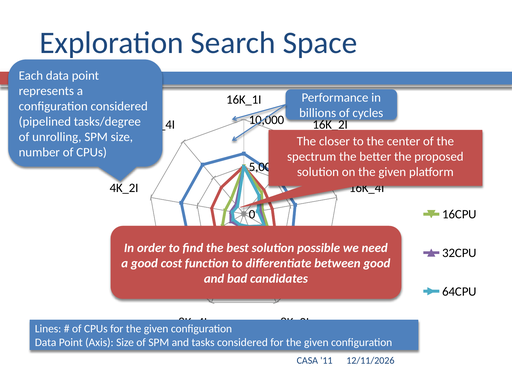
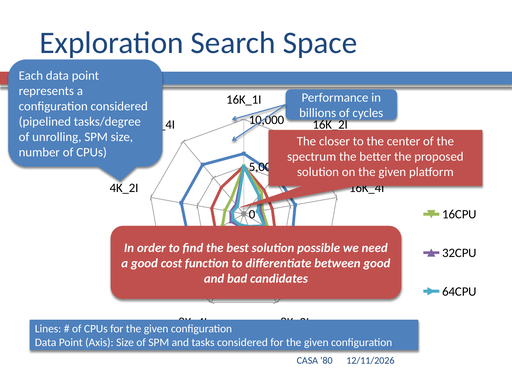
11: 11 -> 80
